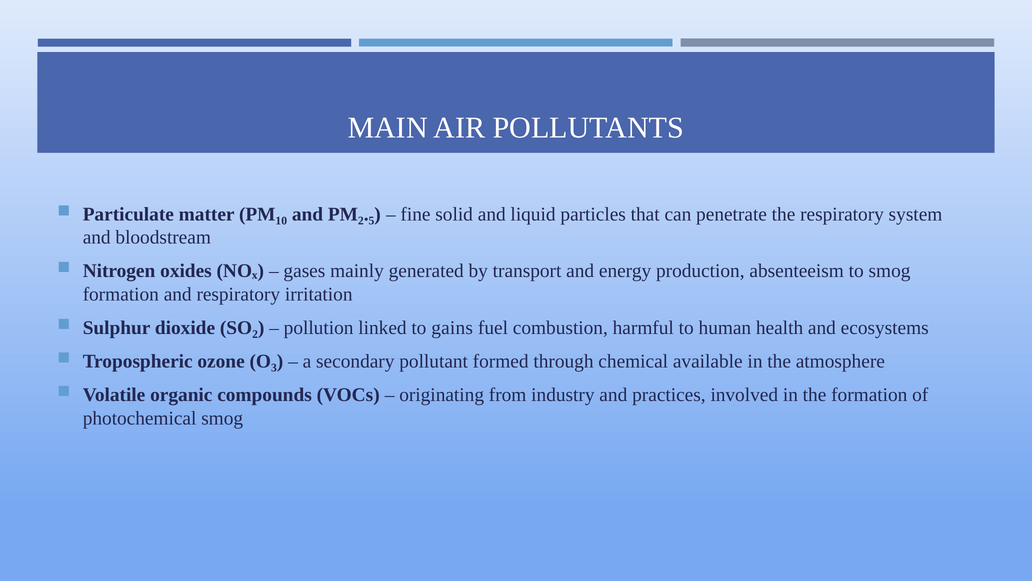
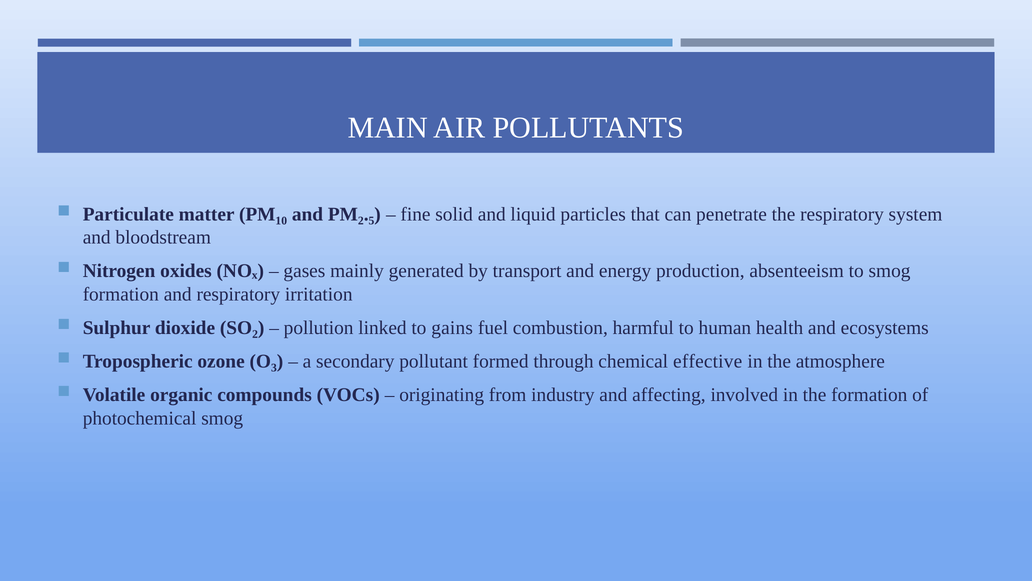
available: available -> effective
practices: practices -> affecting
